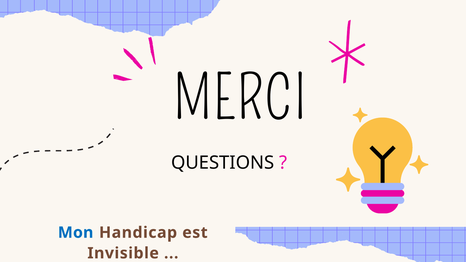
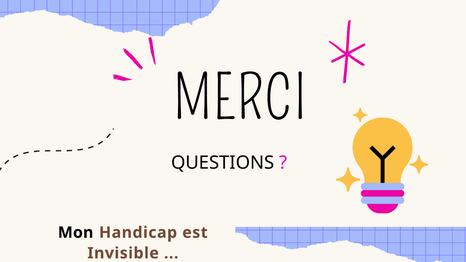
Mon colour: blue -> black
